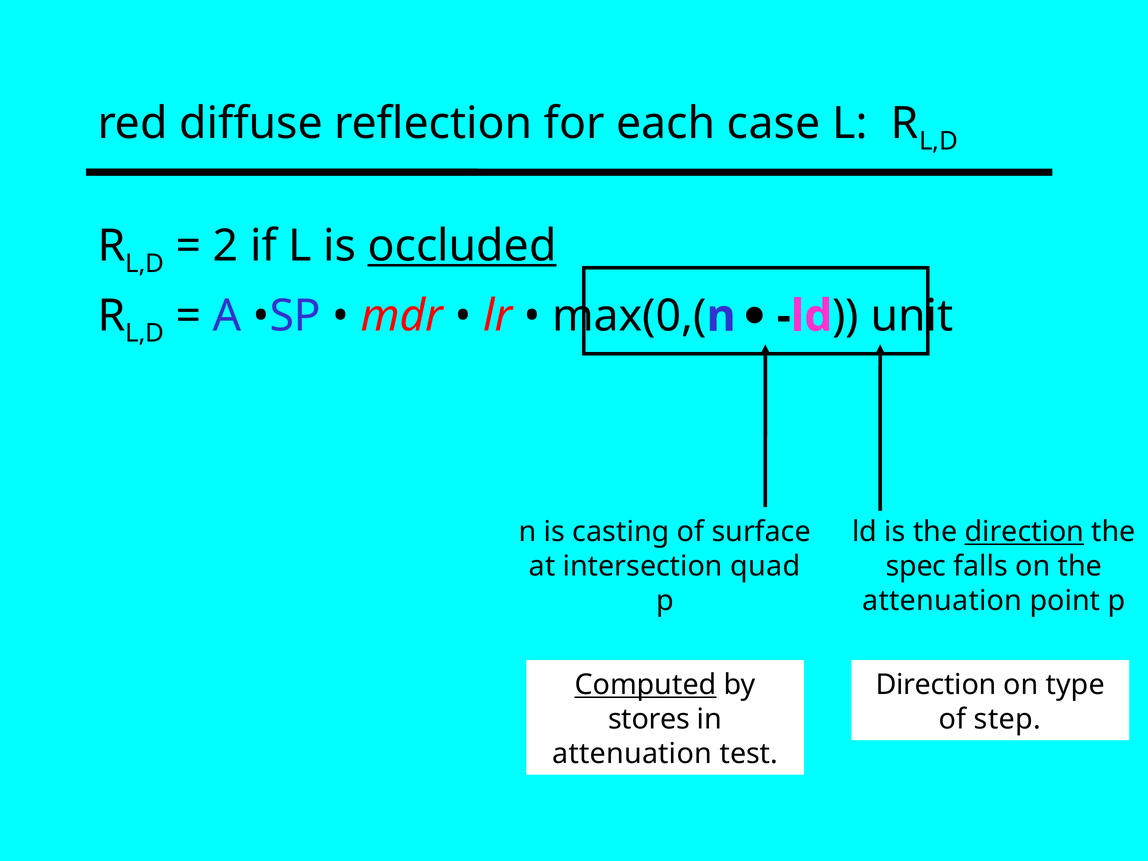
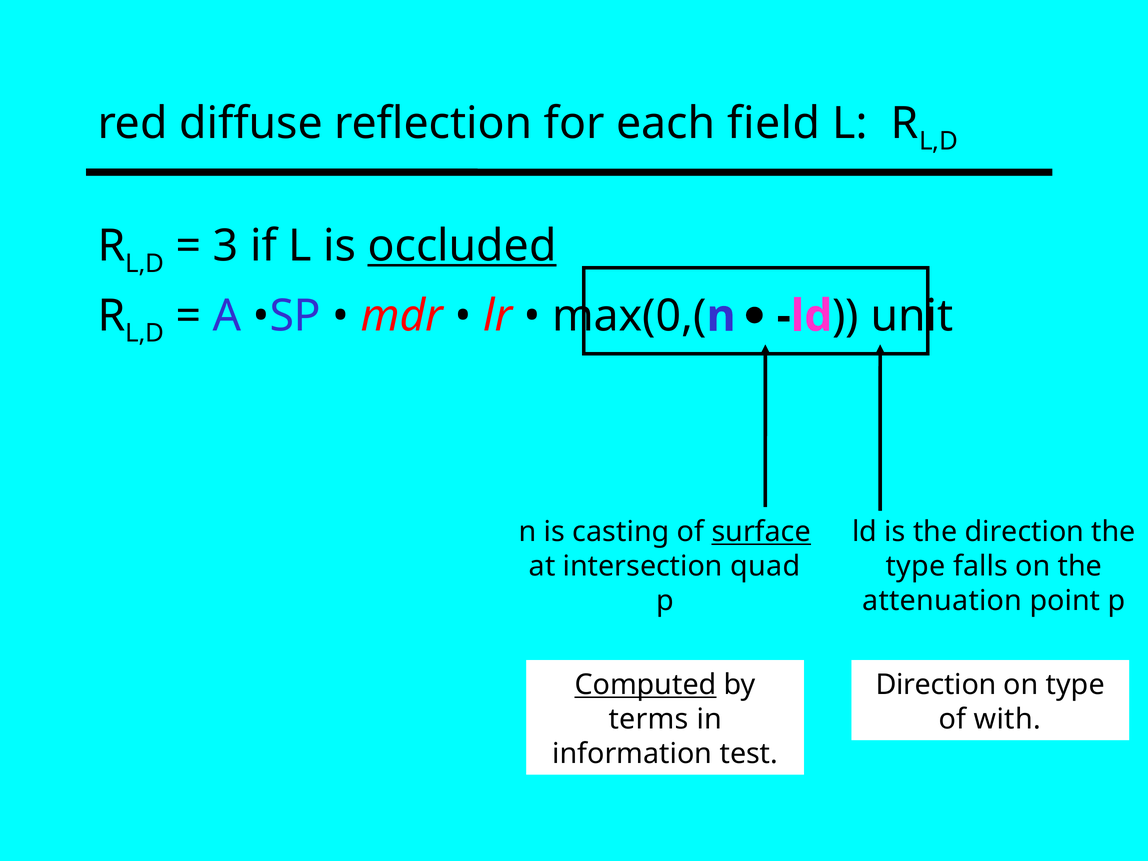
case: case -> field
2: 2 -> 3
surface underline: none -> present
direction at (1024, 532) underline: present -> none
spec at (916, 566): spec -> type
stores: stores -> terms
step: step -> with
attenuation at (632, 754): attenuation -> information
